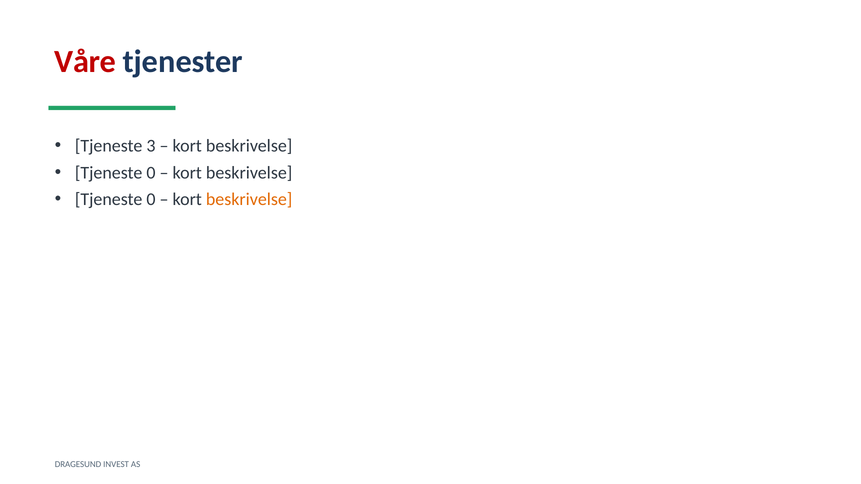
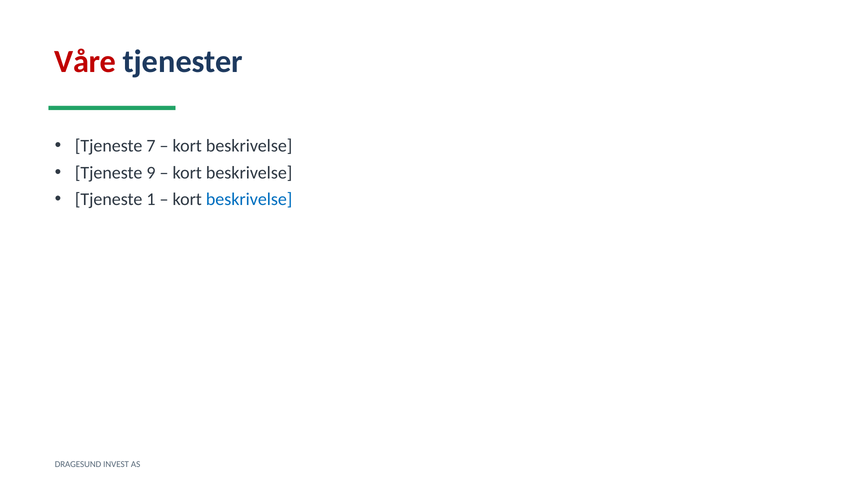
3: 3 -> 7
0 at (151, 173): 0 -> 9
0 at (151, 200): 0 -> 1
beskrivelse at (249, 200) colour: orange -> blue
